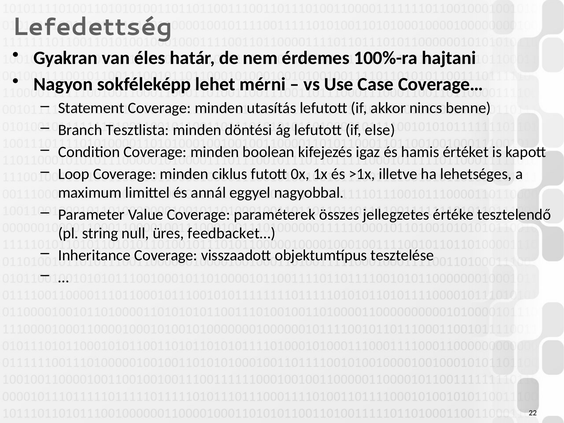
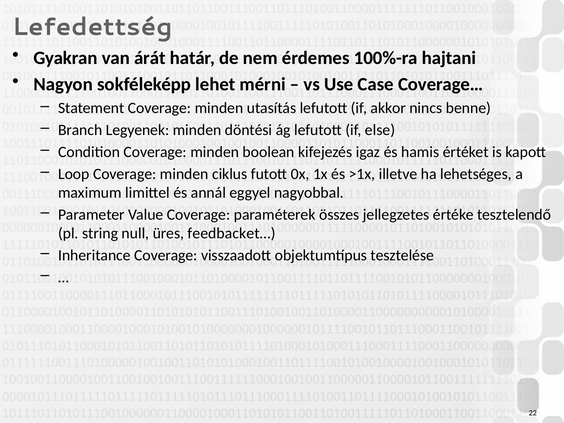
éles: éles -> árát
Tesztlista: Tesztlista -> Legyenek
